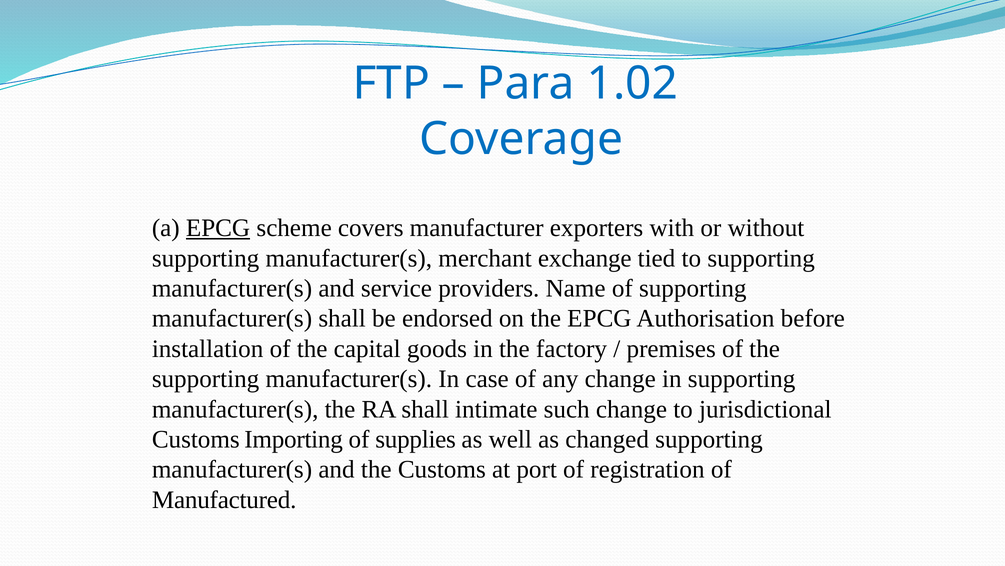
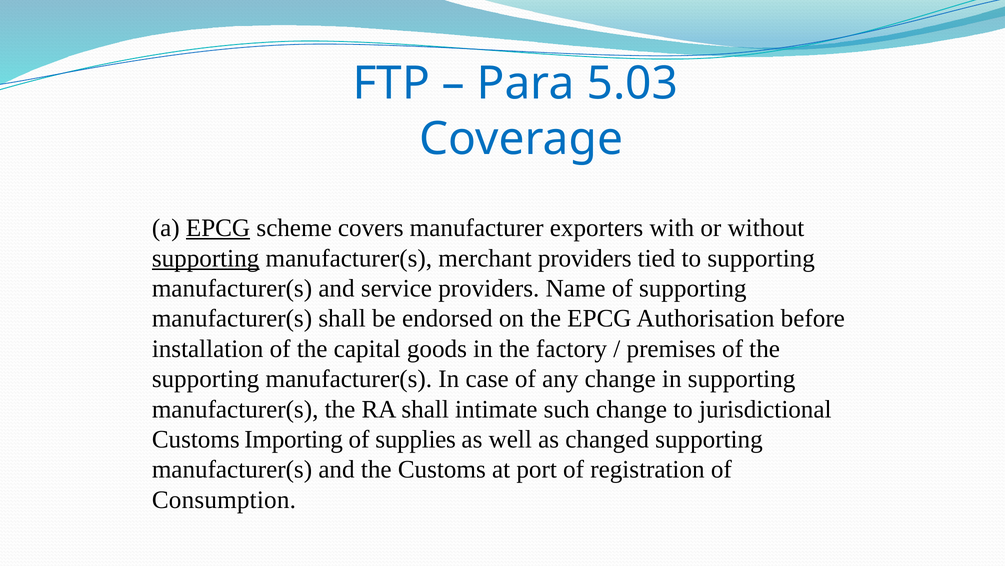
1.02: 1.02 -> 5.03
supporting at (206, 258) underline: none -> present
merchant exchange: exchange -> providers
Manufactured: Manufactured -> Consumption
